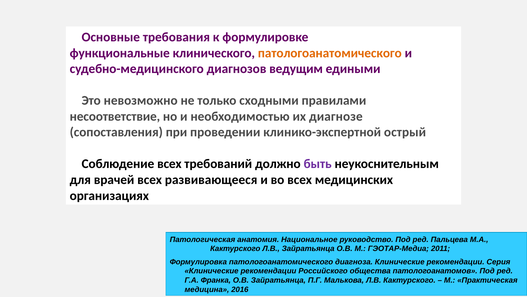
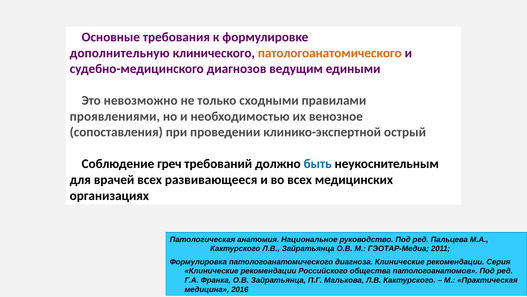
функциональные: функциональные -> дополнительную
несоответствие: несоответствие -> проявлениями
диагнозе: диагнозе -> венозное
Соблюдение всех: всех -> греч
быть colour: purple -> blue
